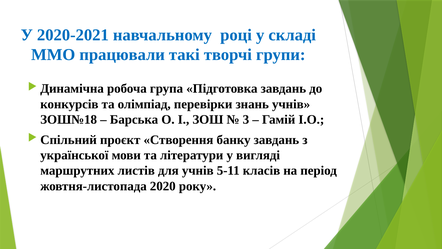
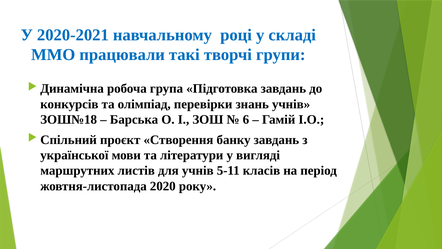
3: 3 -> 6
